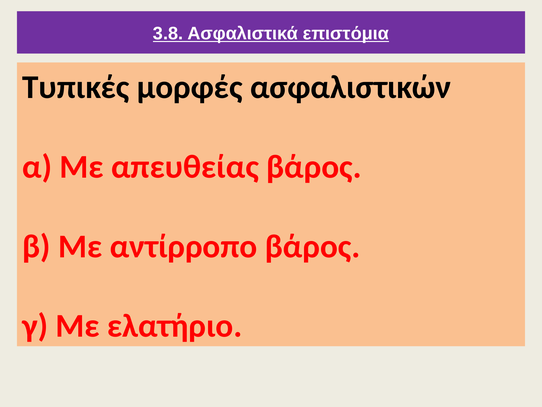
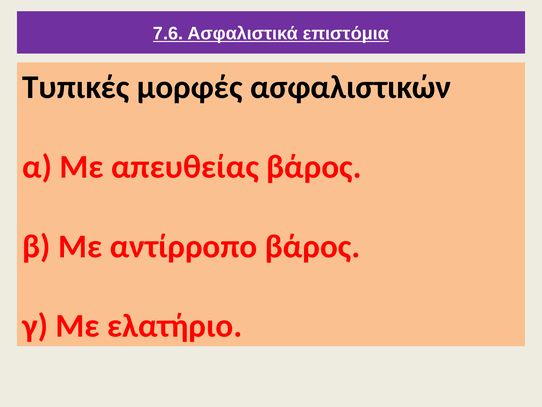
3.8: 3.8 -> 7.6
